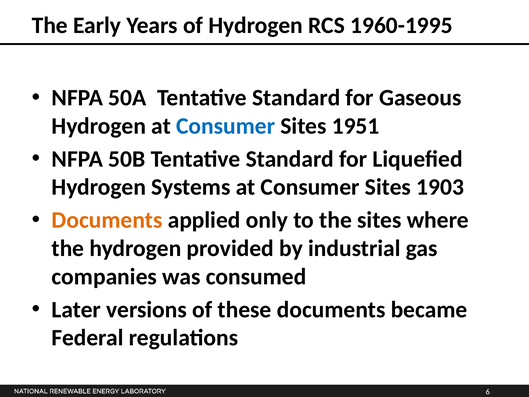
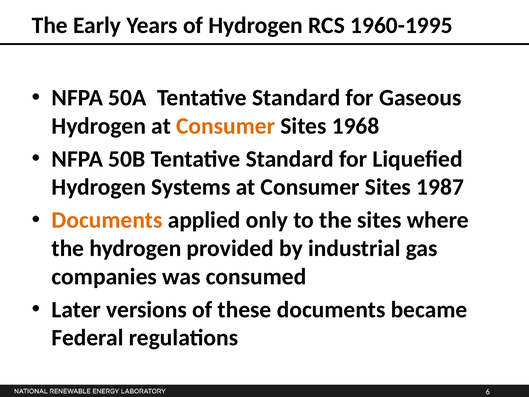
Consumer at (226, 126) colour: blue -> orange
1951: 1951 -> 1968
1903: 1903 -> 1987
